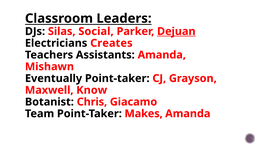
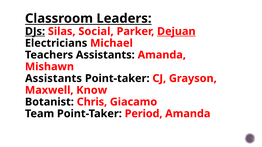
DJs underline: none -> present
Creates: Creates -> Michael
Eventually at (54, 79): Eventually -> Assistants
Makes: Makes -> Period
